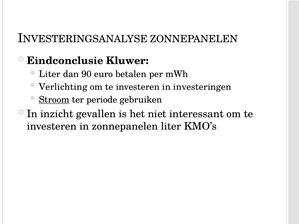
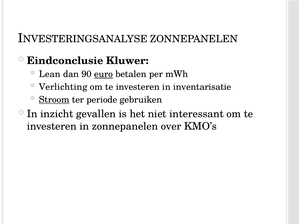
Liter at (50, 74): Liter -> Lean
euro underline: none -> present
investeringen: investeringen -> inventarisatie
zonnepanelen liter: liter -> over
